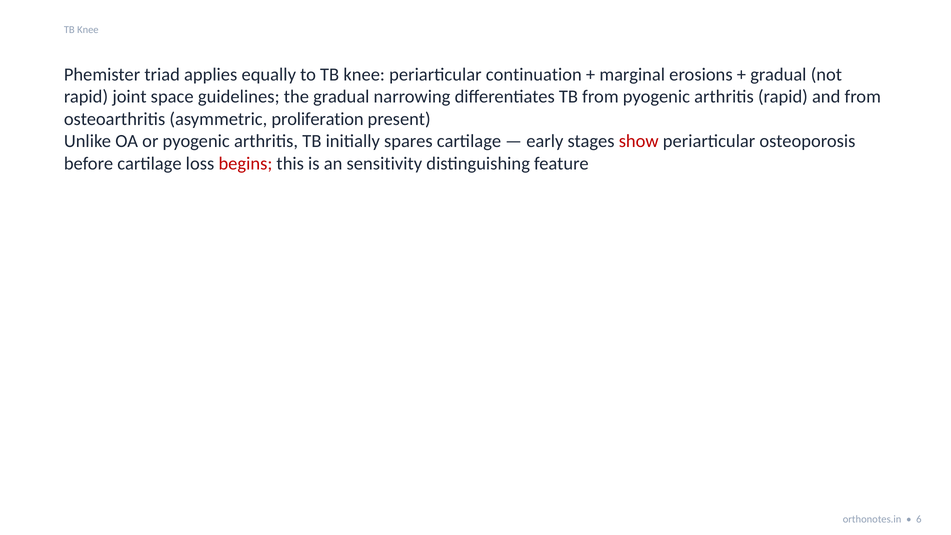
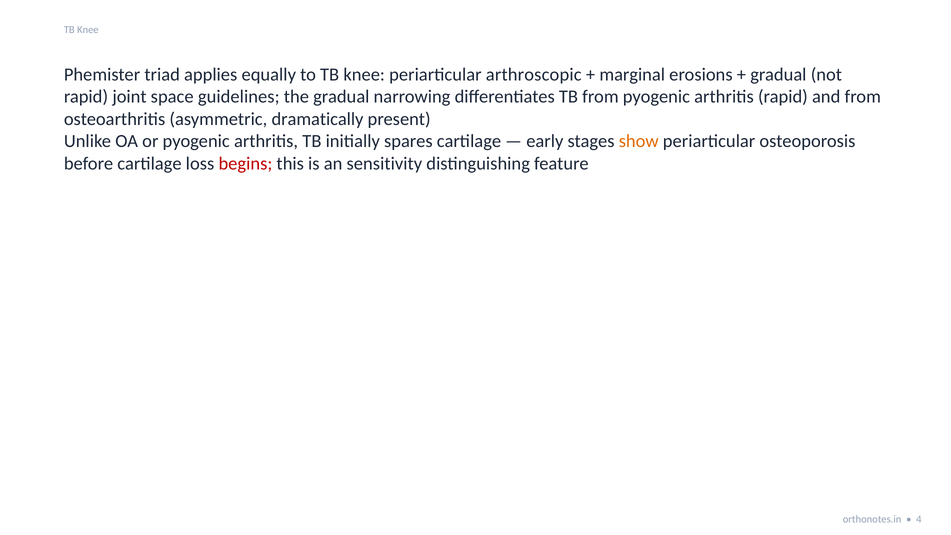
continuation: continuation -> arthroscopic
proliferation: proliferation -> dramatically
show colour: red -> orange
6: 6 -> 4
